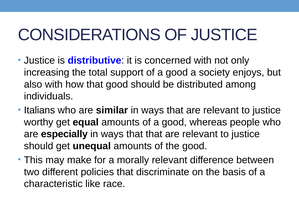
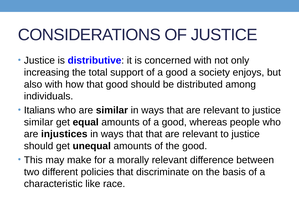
worthy at (39, 122): worthy -> similar
especially: especially -> injustices
